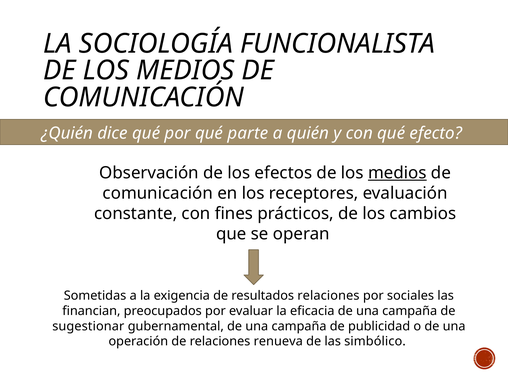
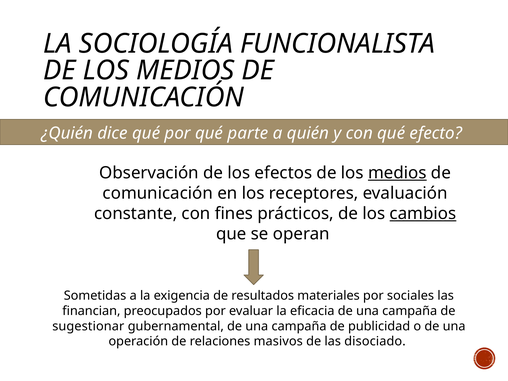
cambios underline: none -> present
resultados relaciones: relaciones -> materiales
renueva: renueva -> masivos
simbólico: simbólico -> disociado
